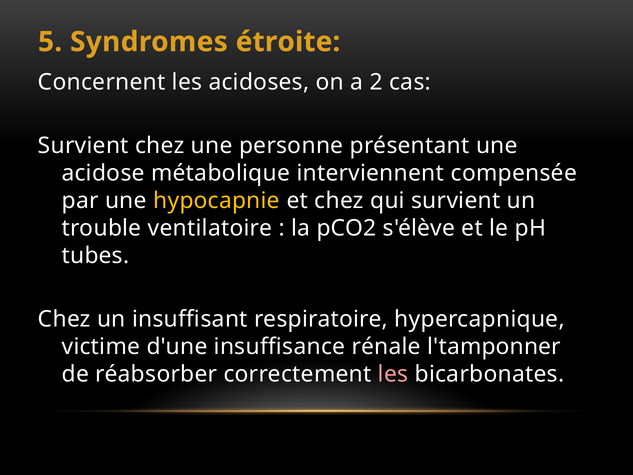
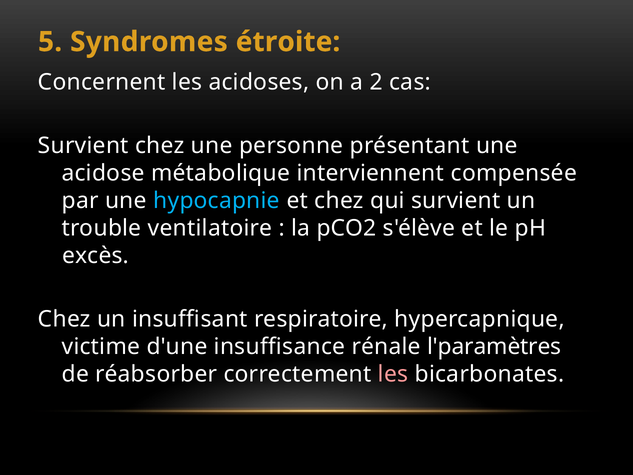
hypocapnie colour: yellow -> light blue
tubes: tubes -> excès
l'tamponner: l'tamponner -> l'paramètres
